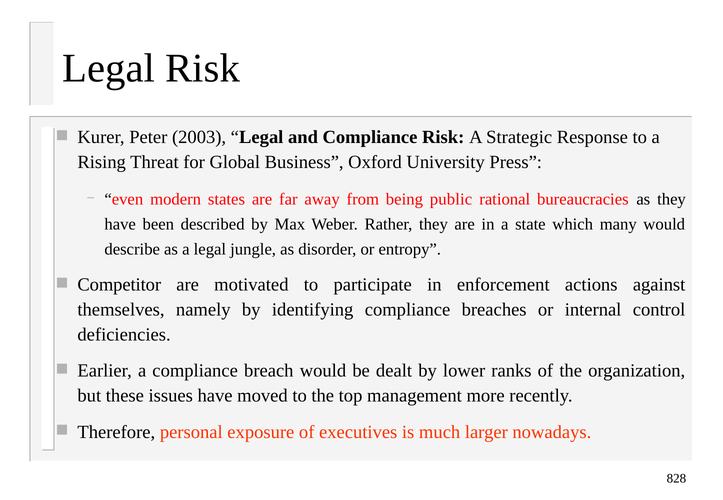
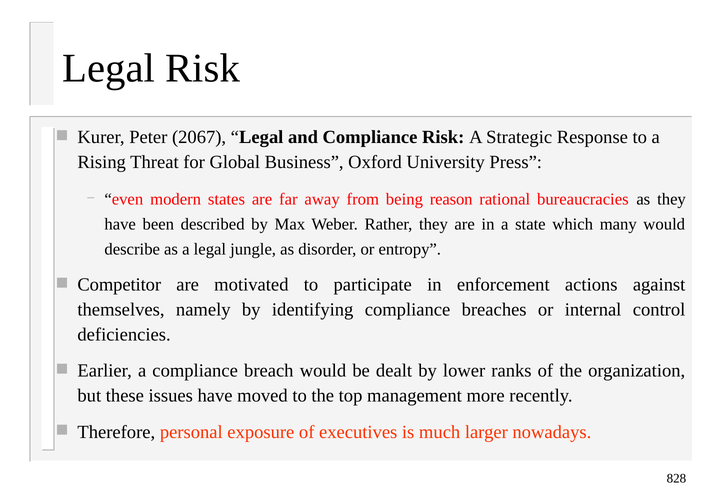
2003: 2003 -> 2067
public: public -> reason
